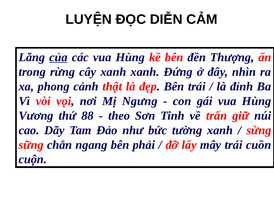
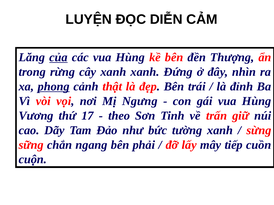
phong underline: none -> present
88: 88 -> 17
mây trái: trái -> tiếp
